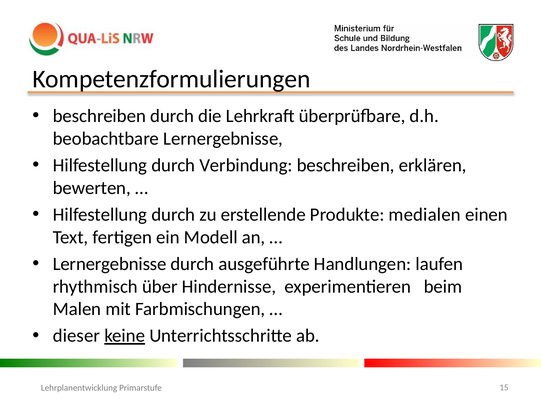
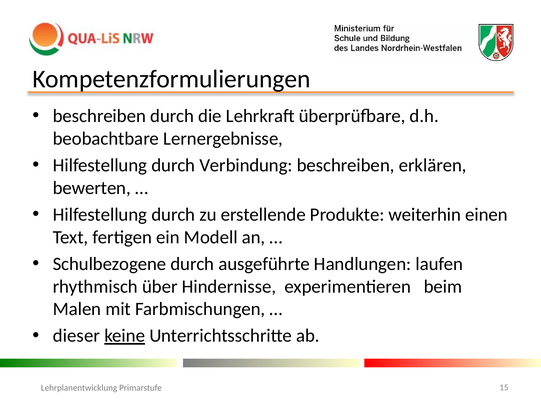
medialen: medialen -> weiterhin
Lernergebnisse at (110, 264): Lernergebnisse -> Schulbezogene
